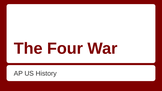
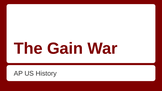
Four: Four -> Gain
